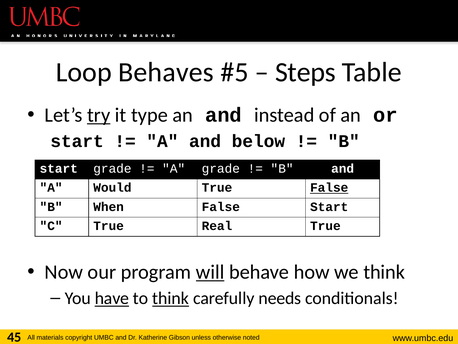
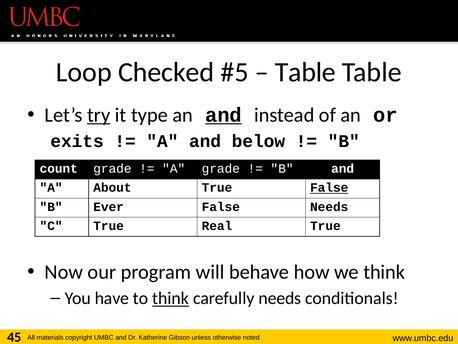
Behaves: Behaves -> Checked
Steps at (305, 72): Steps -> Table
and at (224, 115) underline: none -> present
start at (77, 141): start -> exits
start at (59, 168): start -> count
Would: Would -> About
When: When -> Ever
False Start: Start -> Needs
will underline: present -> none
have underline: present -> none
